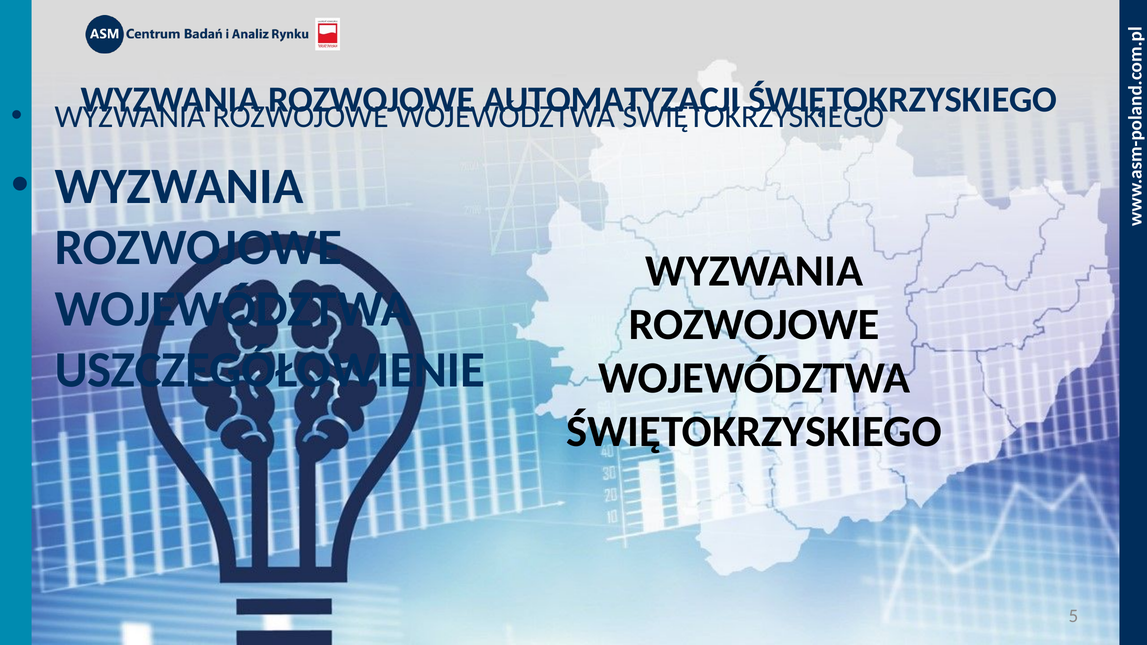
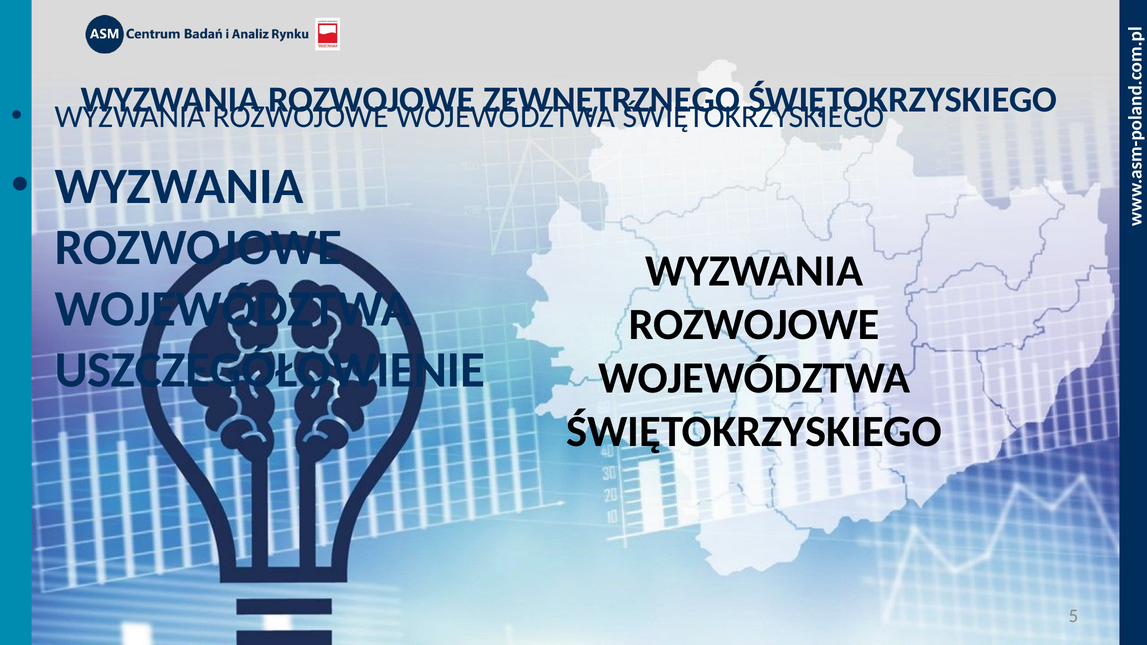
AUTOMATYZACJI: AUTOMATYZACJI -> ZEWNĘTRZNEGO
